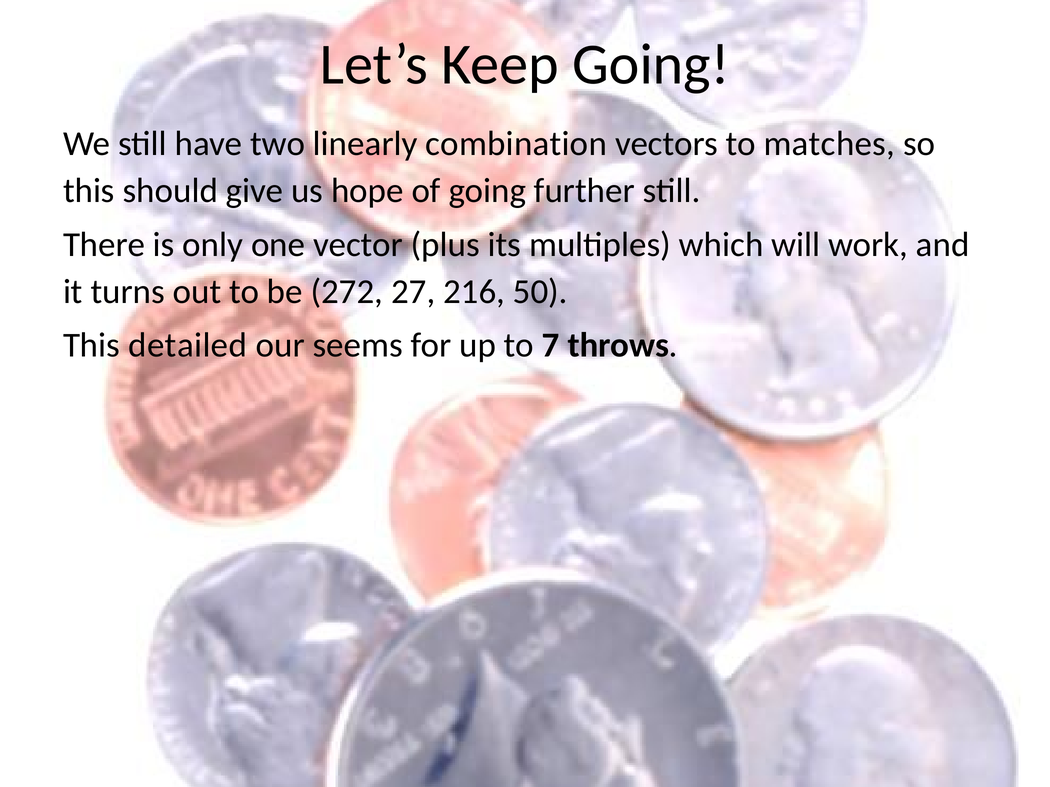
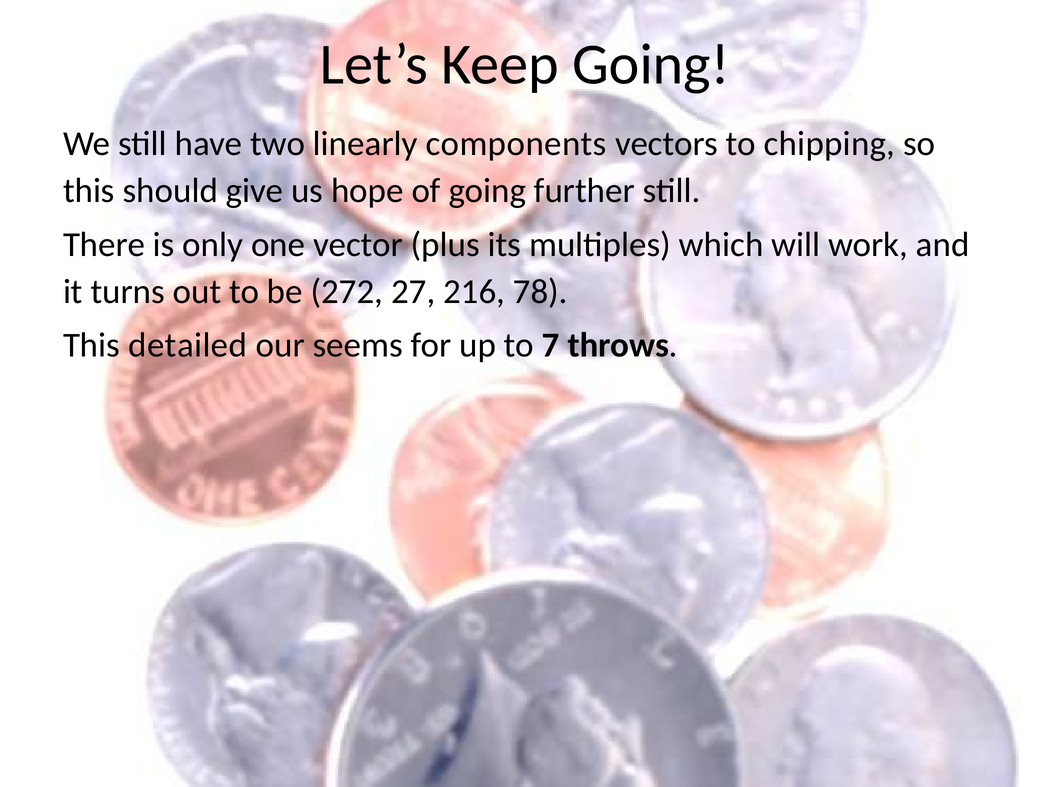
combination: combination -> components
matches: matches -> chipping
50: 50 -> 78
